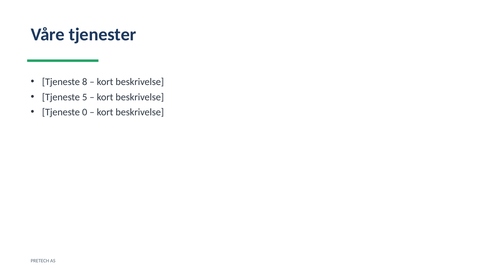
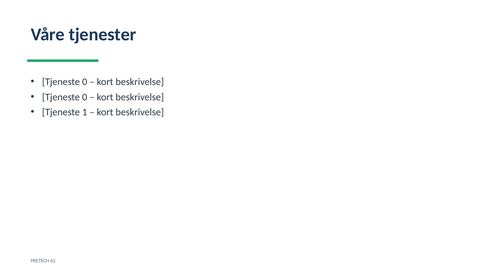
8 at (85, 82): 8 -> 0
5 at (85, 97): 5 -> 0
0: 0 -> 1
